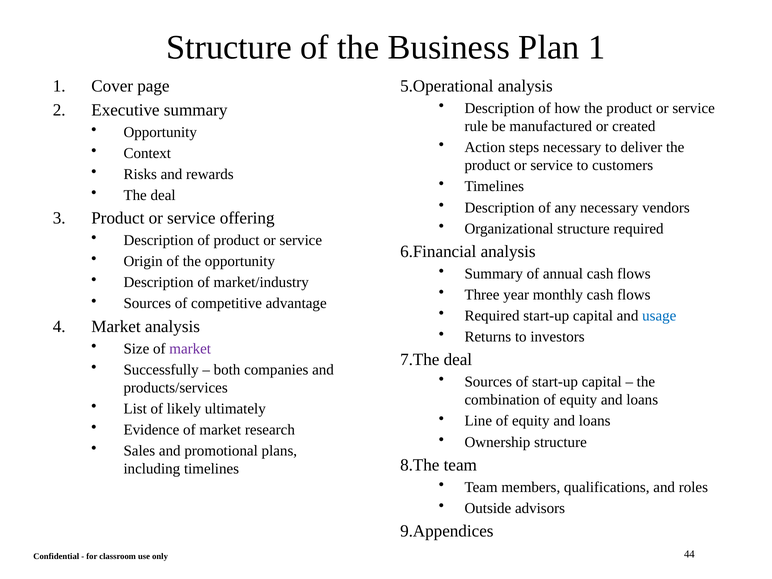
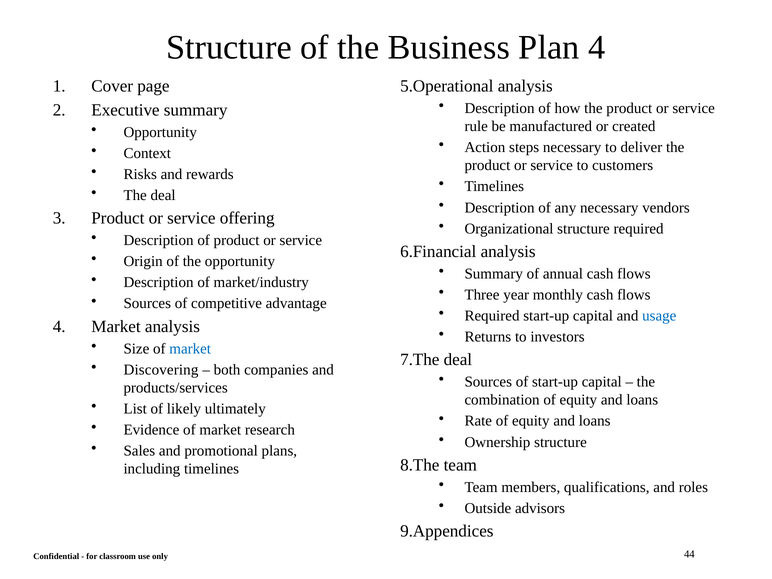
Plan 1: 1 -> 4
market at (190, 349) colour: purple -> blue
Successfully: Successfully -> Discovering
Line: Line -> Rate
